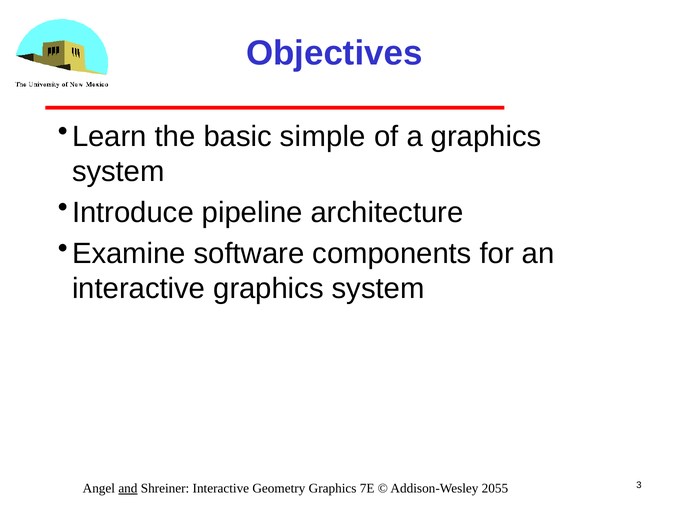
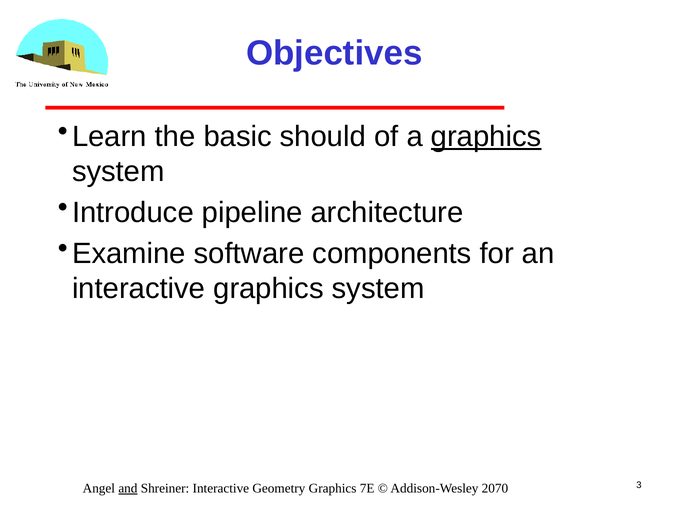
simple: simple -> should
graphics at (486, 136) underline: none -> present
2055: 2055 -> 2070
